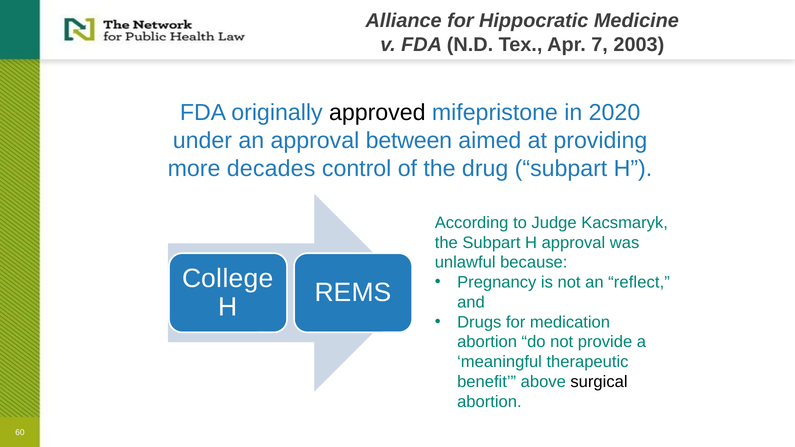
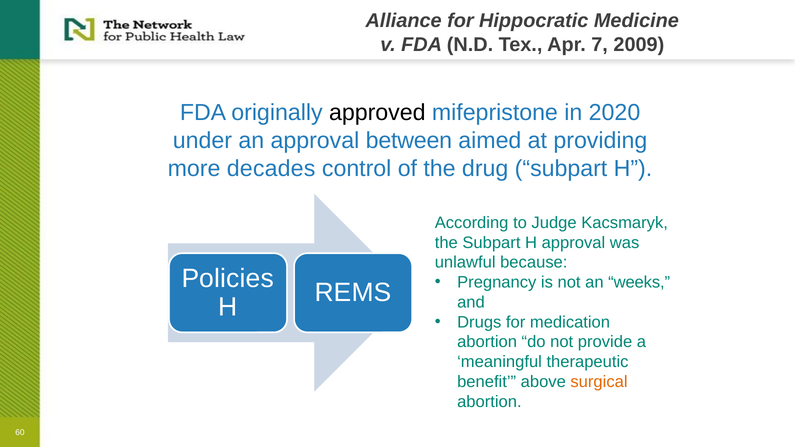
2003: 2003 -> 2009
College: College -> Policies
reflect: reflect -> weeks
surgical colour: black -> orange
